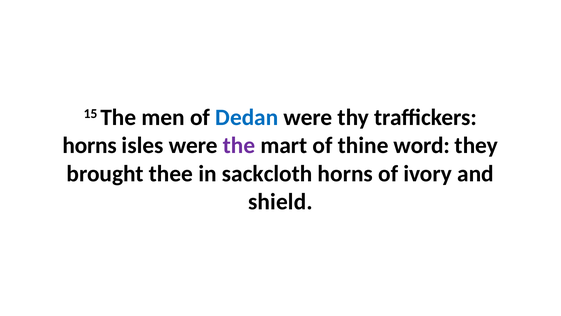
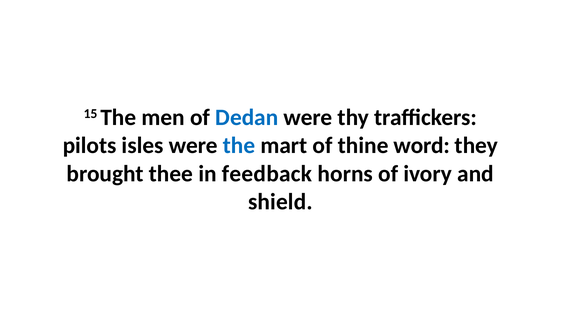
horns at (90, 145): horns -> pilots
the at (239, 145) colour: purple -> blue
sackcloth: sackcloth -> feedback
